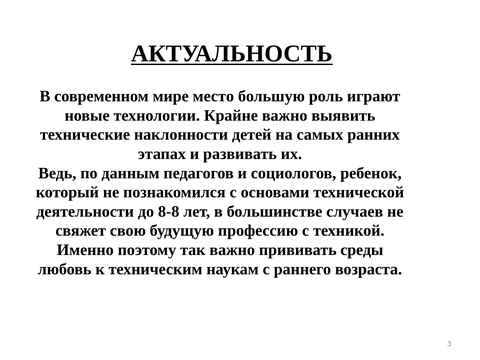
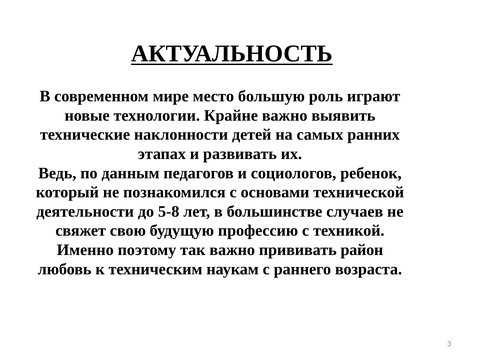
8-8: 8-8 -> 5-8
среды: среды -> район
